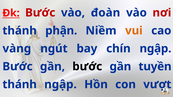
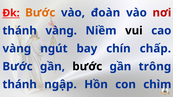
Bước at (40, 13) colour: red -> orange
thánh phận: phận -> vàng
vui colour: orange -> black
chín ngập: ngập -> chấp
tuyền: tuyền -> trông
vượt: vượt -> chìm
